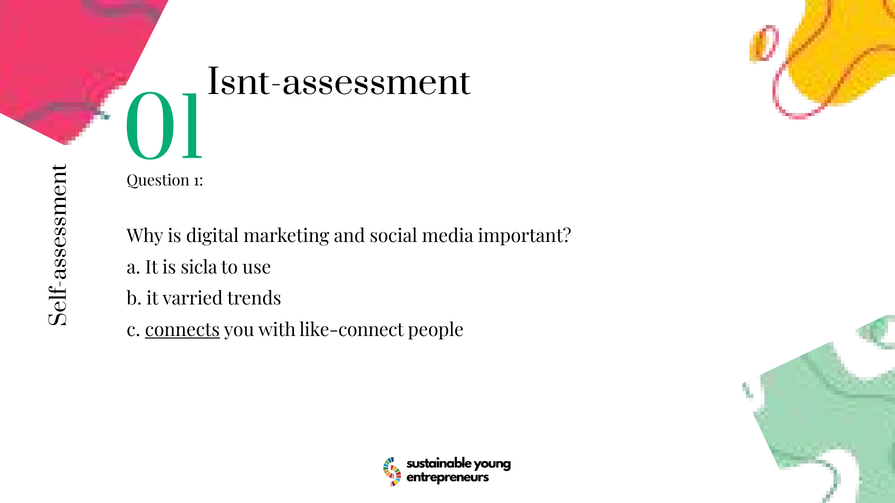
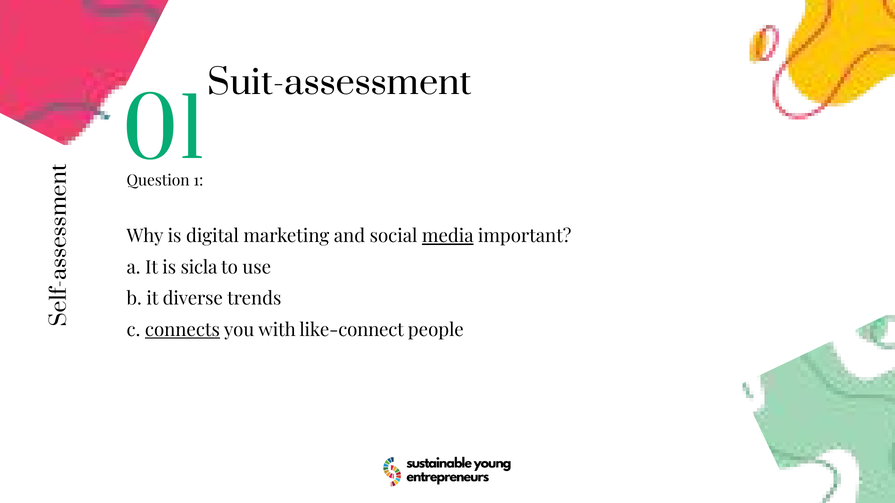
Isnt-assessment: Isnt-assessment -> Suit-assessment
media underline: none -> present
varried: varried -> diverse
